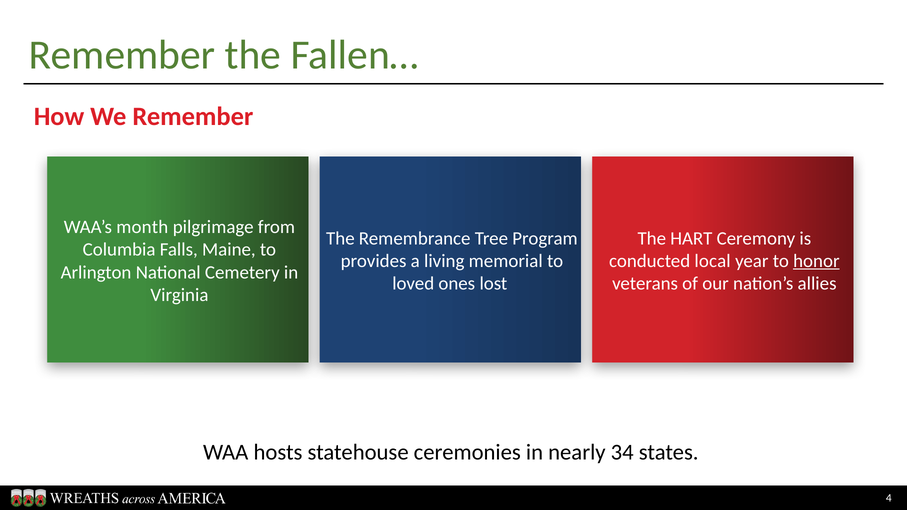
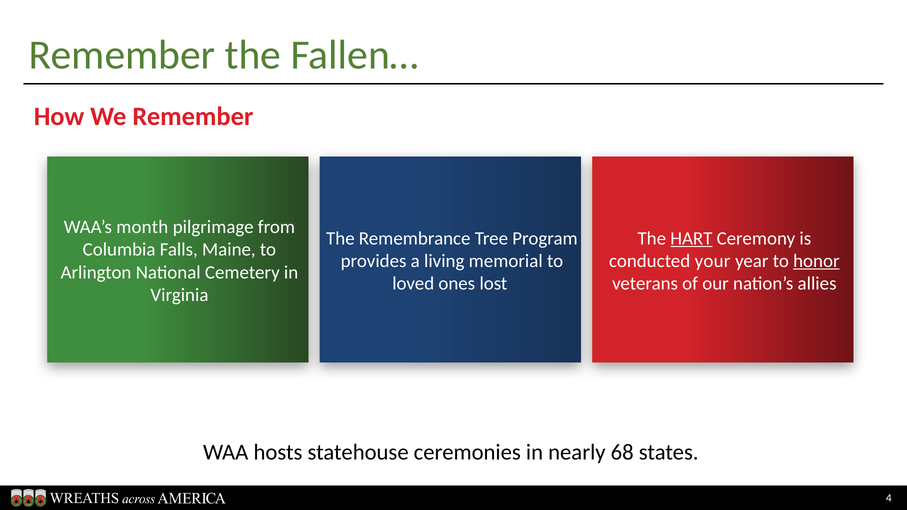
HART underline: none -> present
local: local -> your
34: 34 -> 68
